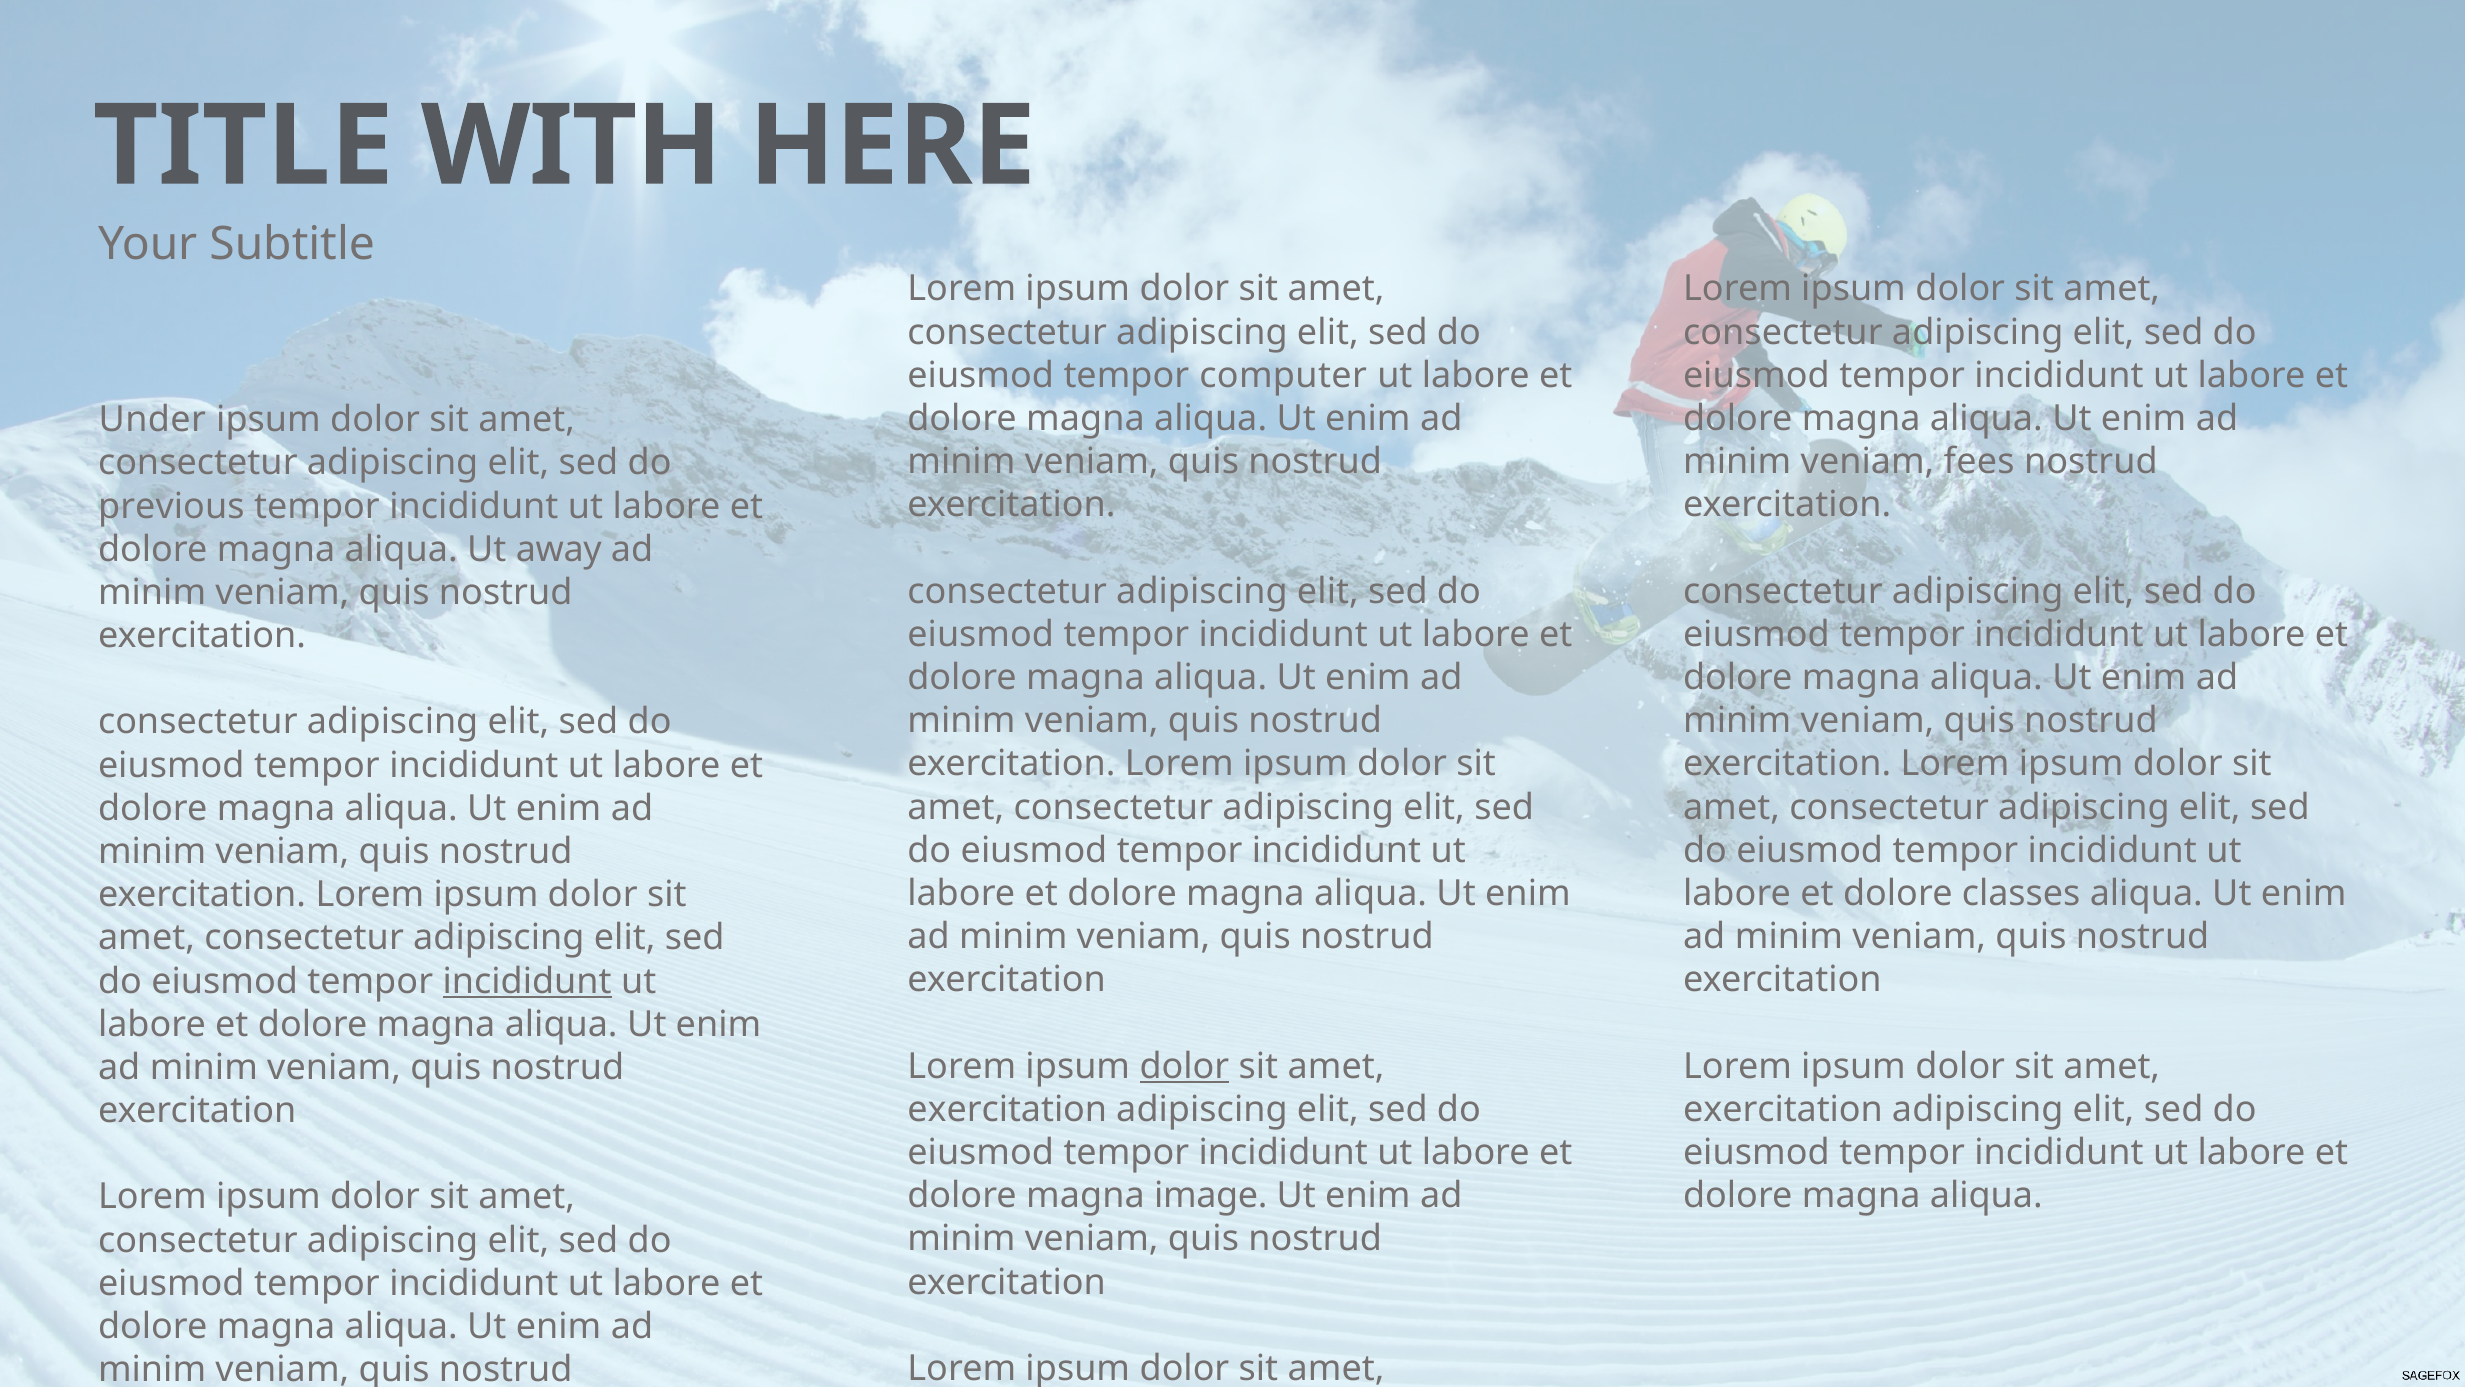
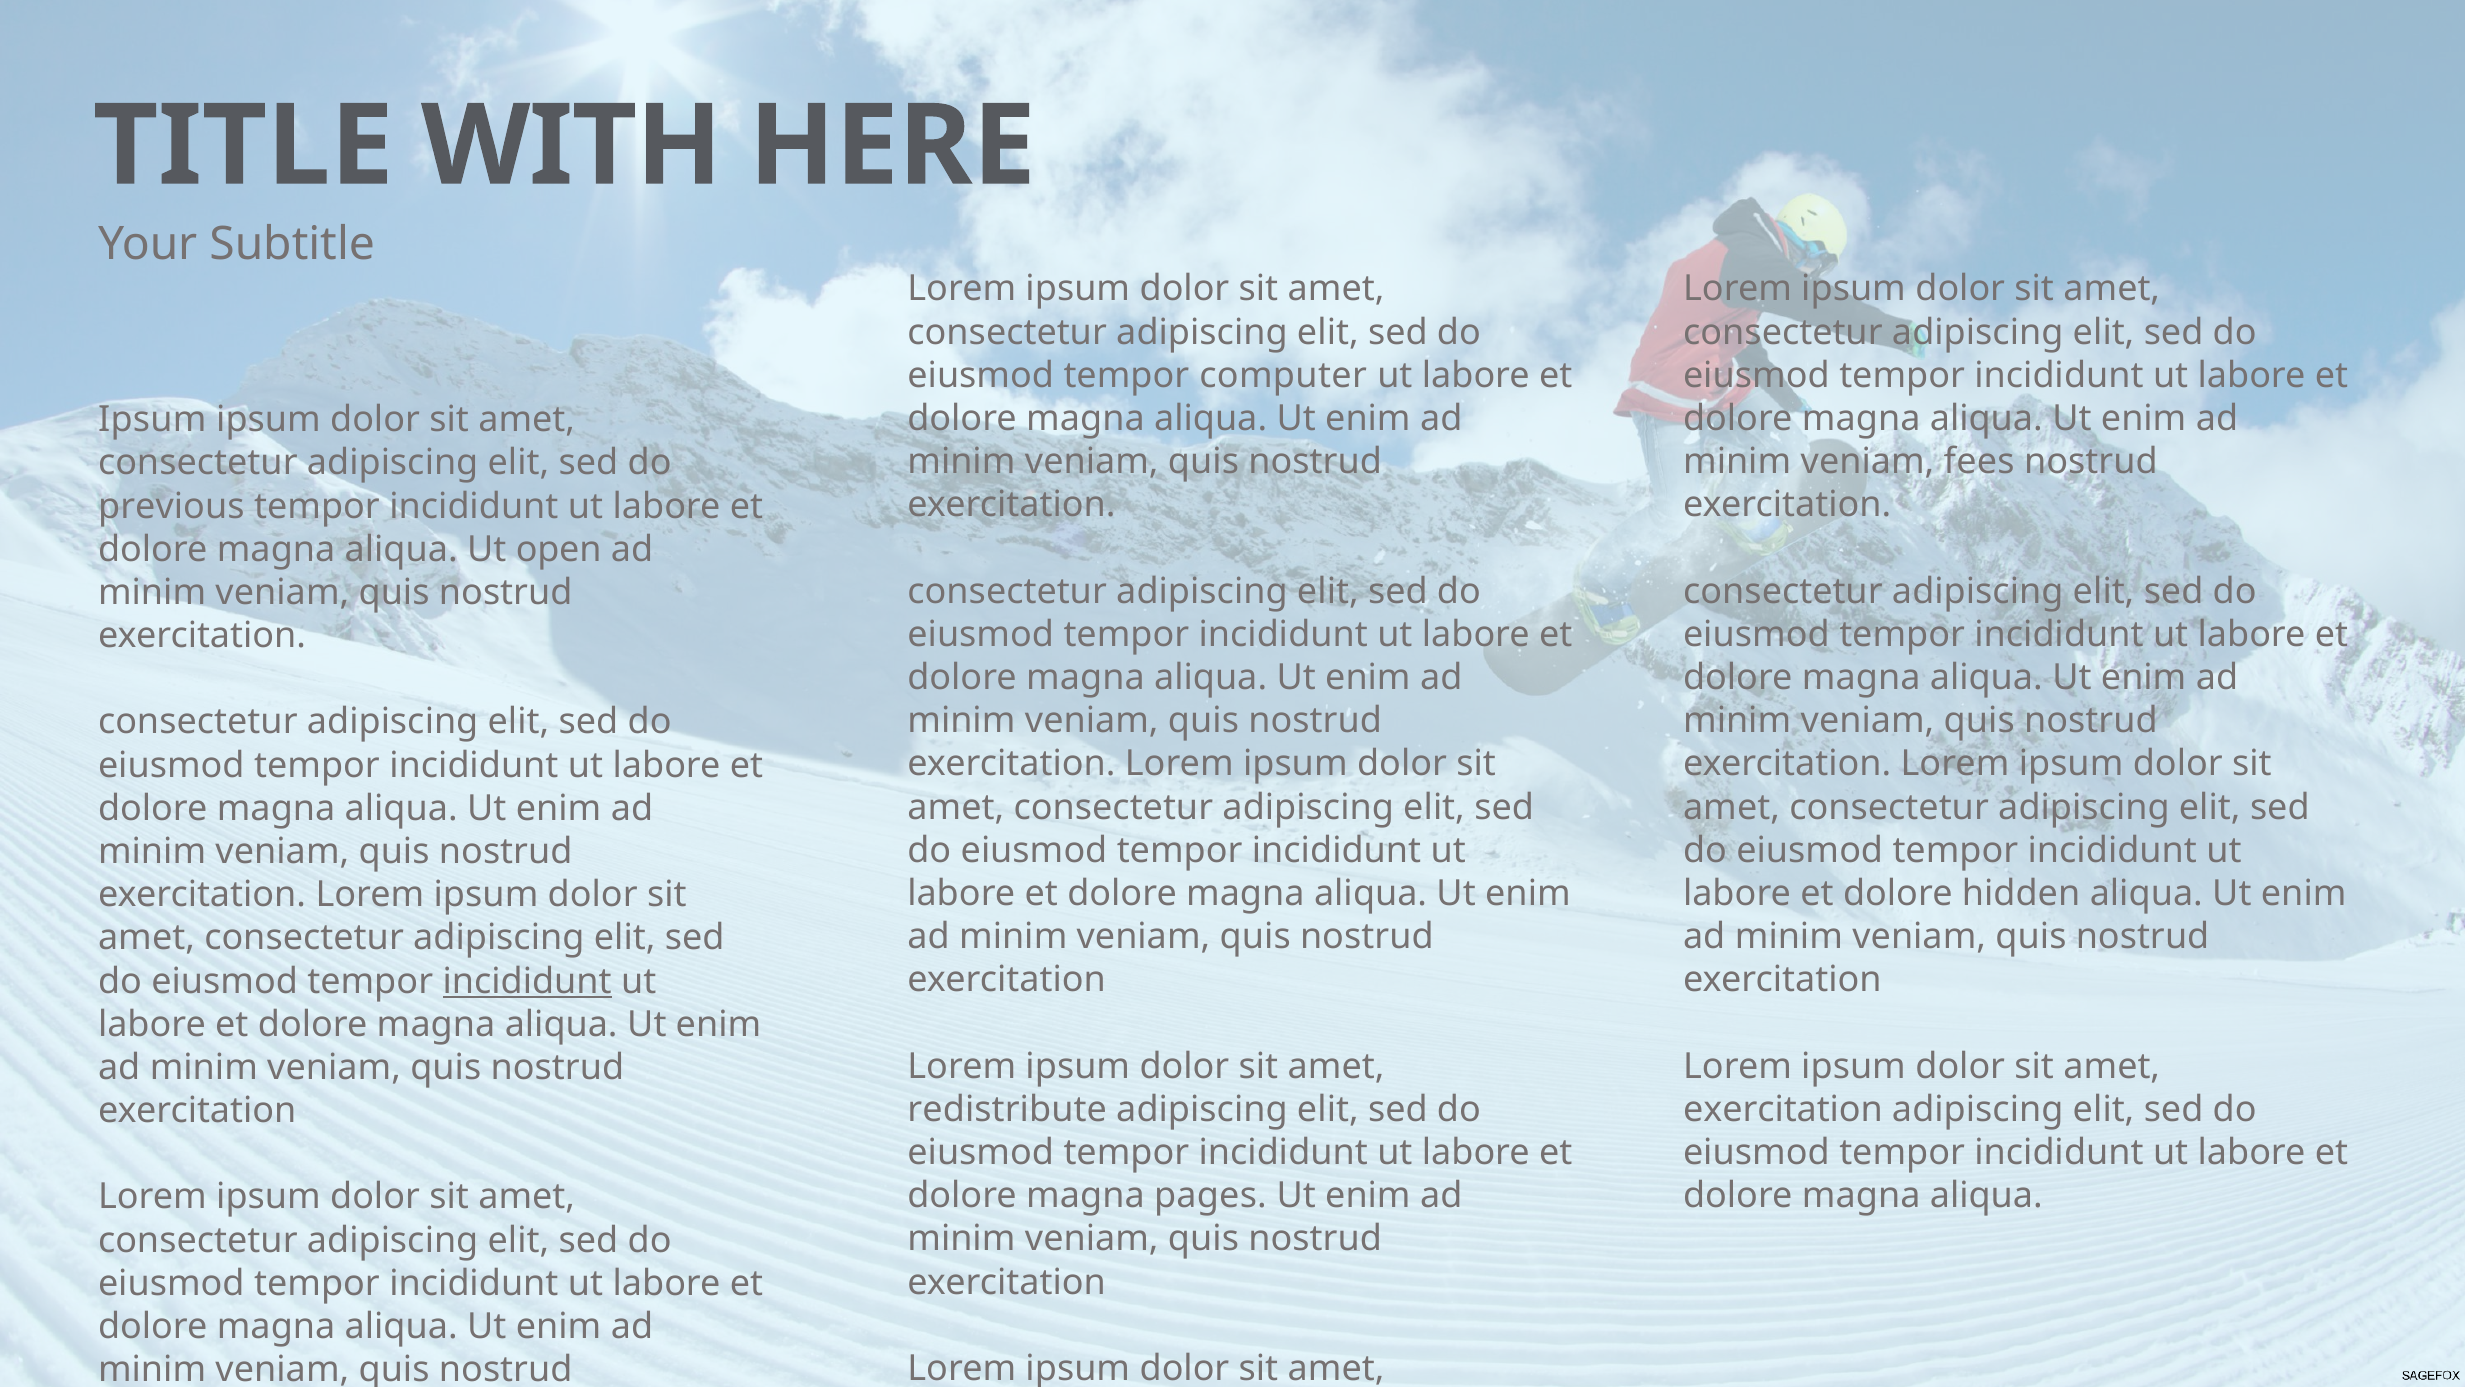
Under at (152, 420): Under -> Ipsum
away: away -> open
classes: classes -> hidden
dolor at (1184, 1066) underline: present -> none
exercitation at (1007, 1109): exercitation -> redistribute
image: image -> pages
